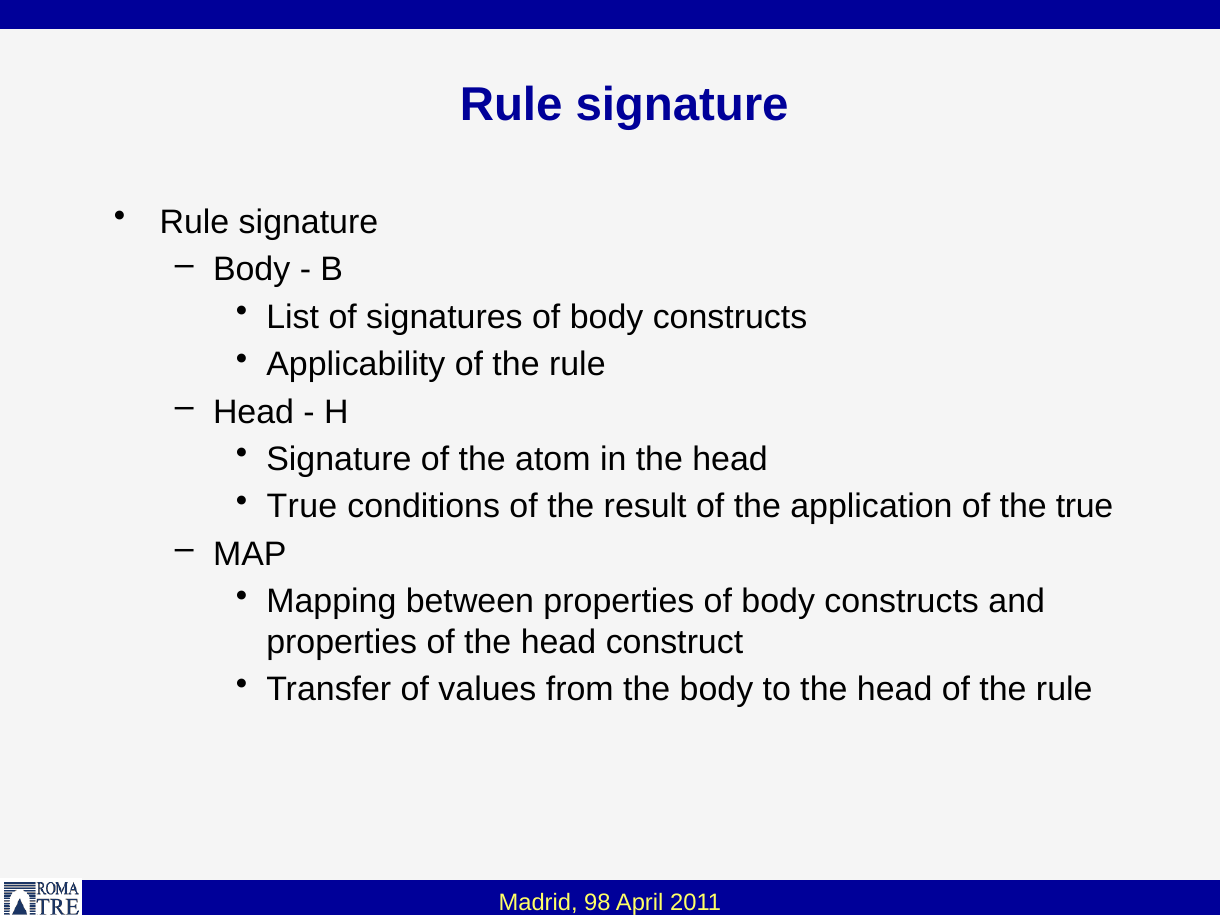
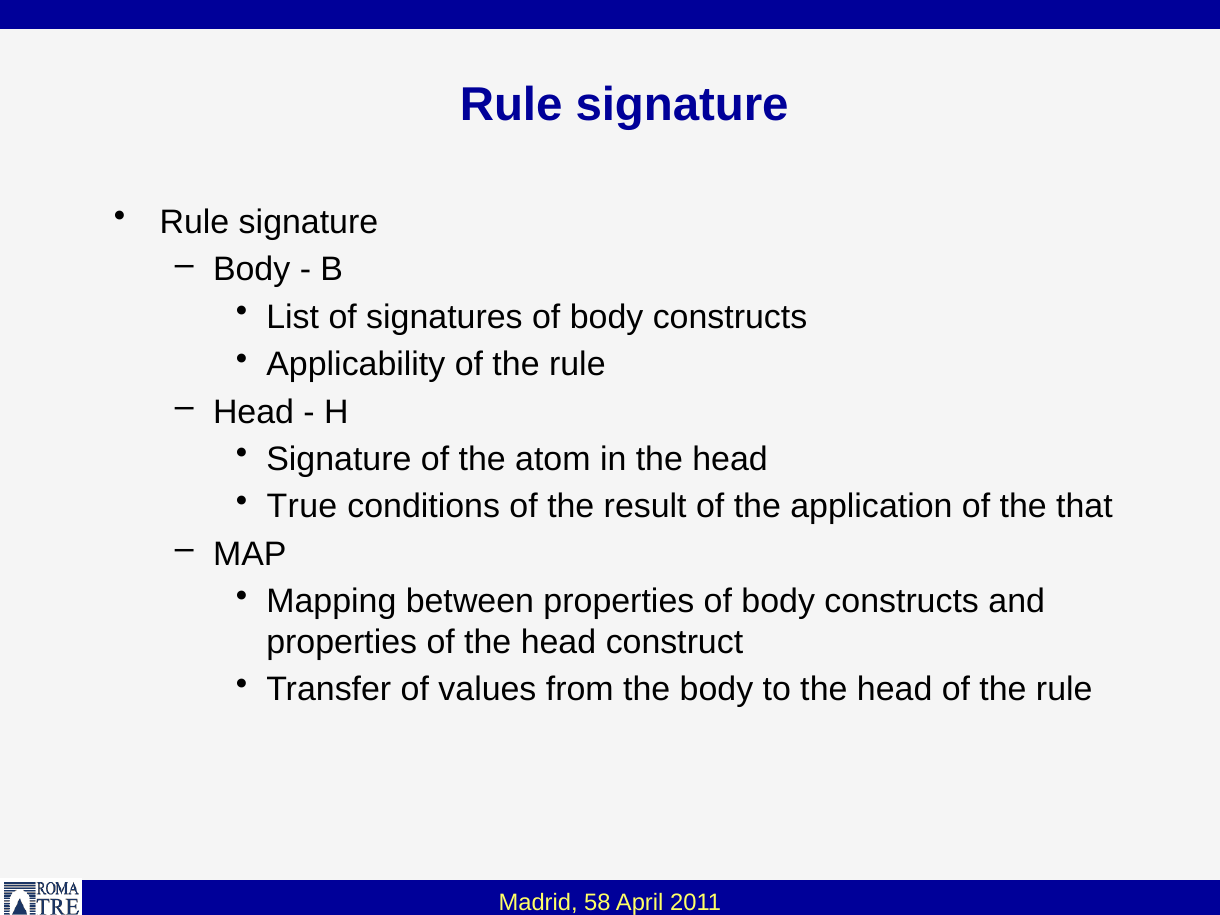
the true: true -> that
98: 98 -> 58
